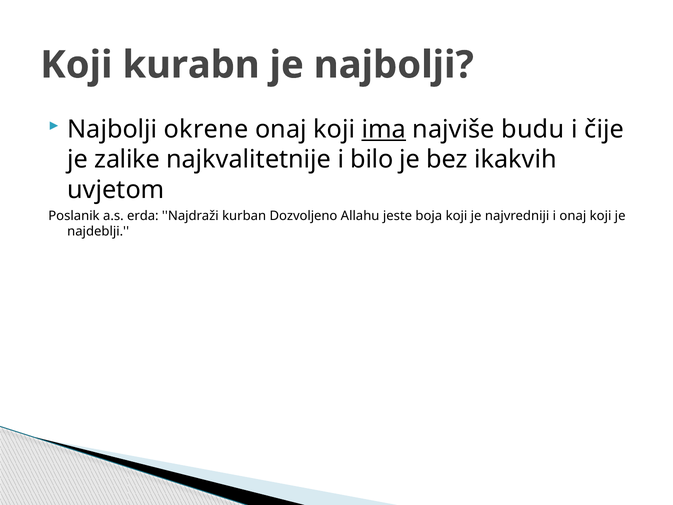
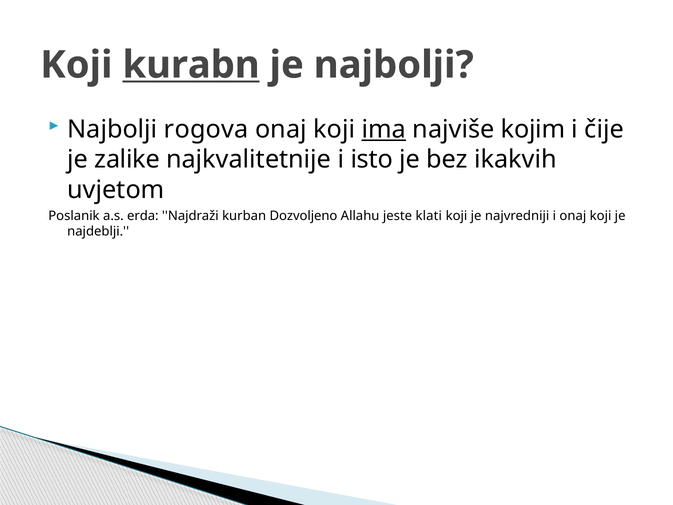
kurabn underline: none -> present
okrene: okrene -> rogova
budu: budu -> kojim
bilo: bilo -> isto
boja: boja -> klati
